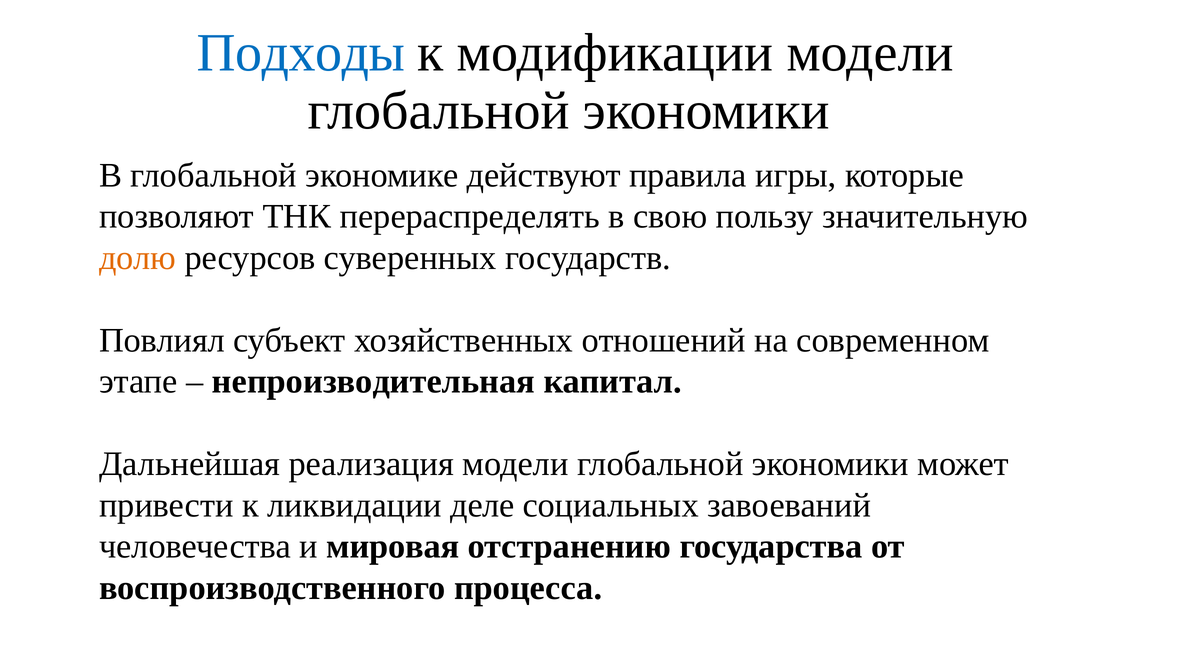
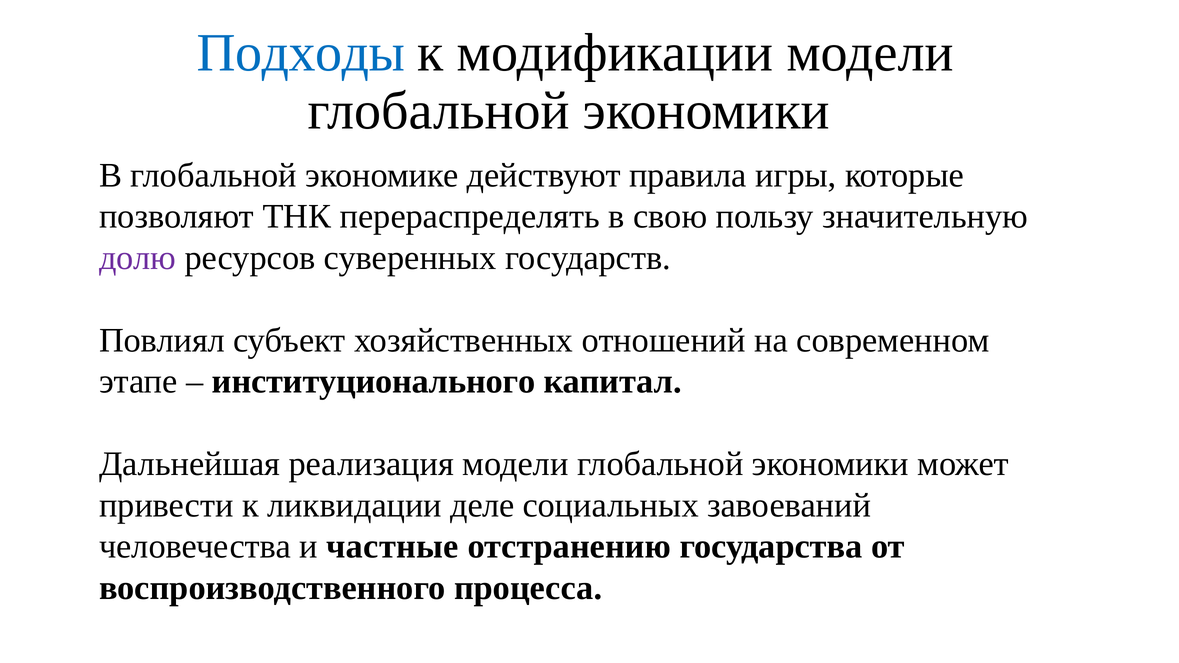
долю colour: orange -> purple
непроизводительная: непроизводительная -> институционального
мировая: мировая -> частные
